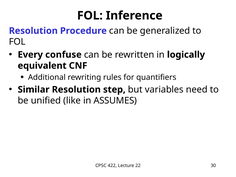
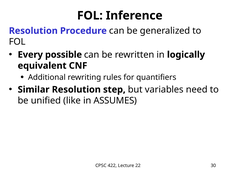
confuse: confuse -> possible
